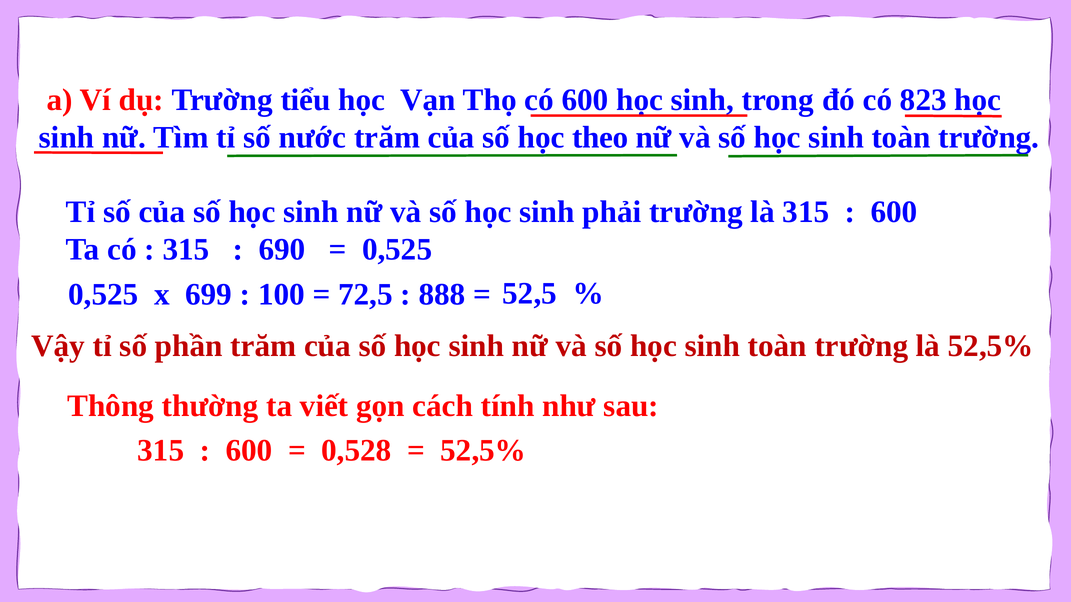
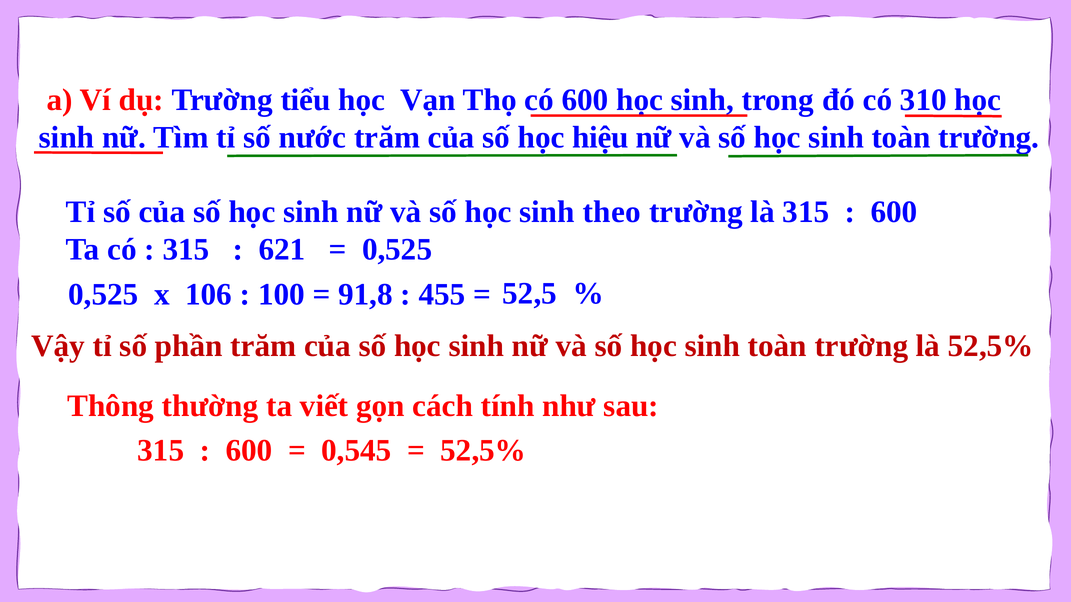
823: 823 -> 310
theo: theo -> hiệu
phải: phải -> theo
690: 690 -> 621
699: 699 -> 106
72,5: 72,5 -> 91,8
888: 888 -> 455
0,528: 0,528 -> 0,545
